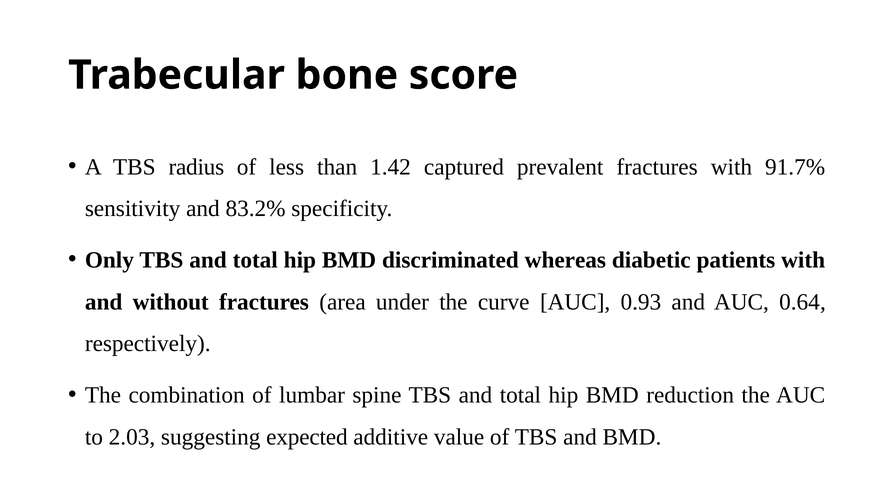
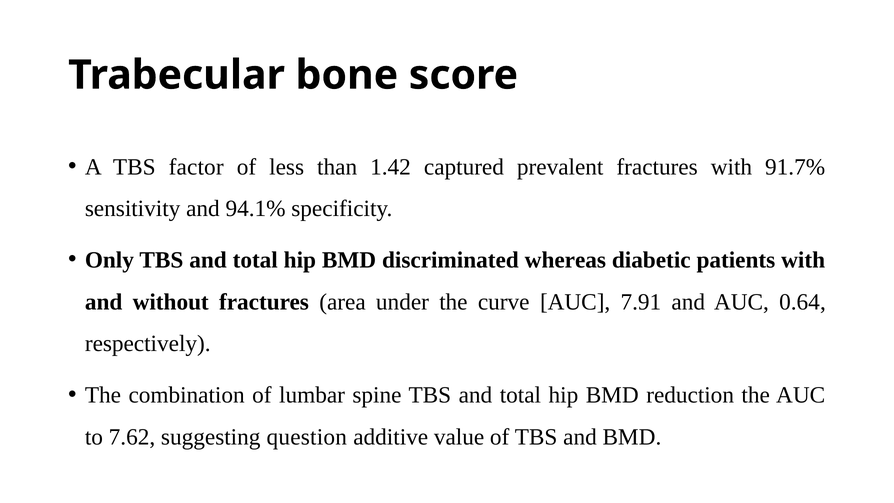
radius: radius -> factor
83.2%: 83.2% -> 94.1%
0.93: 0.93 -> 7.91
2.03: 2.03 -> 7.62
expected: expected -> question
